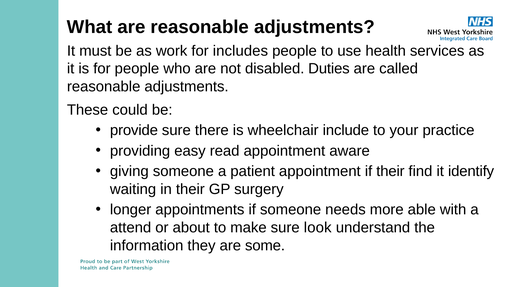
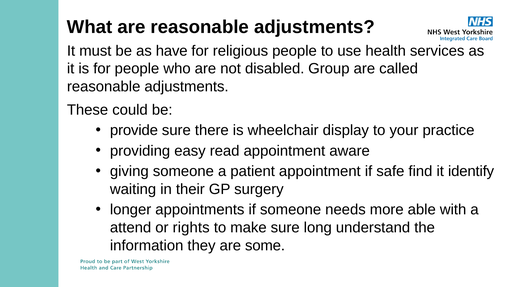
work: work -> have
includes: includes -> religious
Duties: Duties -> Group
include: include -> display
if their: their -> safe
about: about -> rights
look: look -> long
